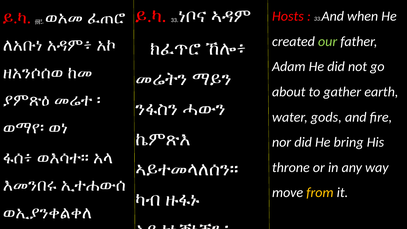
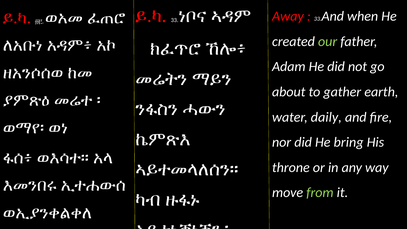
Hosts: Hosts -> Away
gods: gods -> daily
from colour: yellow -> light green
